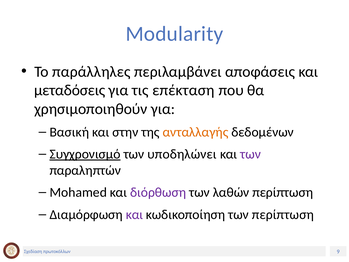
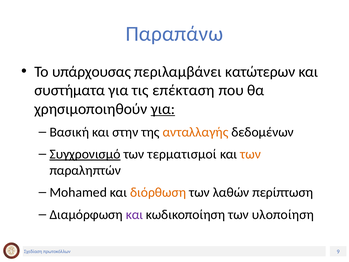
Modularity: Modularity -> Παραπάνω
παράλληλες: παράλληλες -> υπάρχουσας
αποφάσεις: αποφάσεις -> κατώτερων
μεταδόσεις: μεταδόσεις -> συστήματα
για at (163, 109) underline: none -> present
υποδηλώνει: υποδηλώνει -> τερματισμοί
των at (251, 154) colour: purple -> orange
διόρθωση colour: purple -> orange
των περίπτωση: περίπτωση -> υλοποίηση
